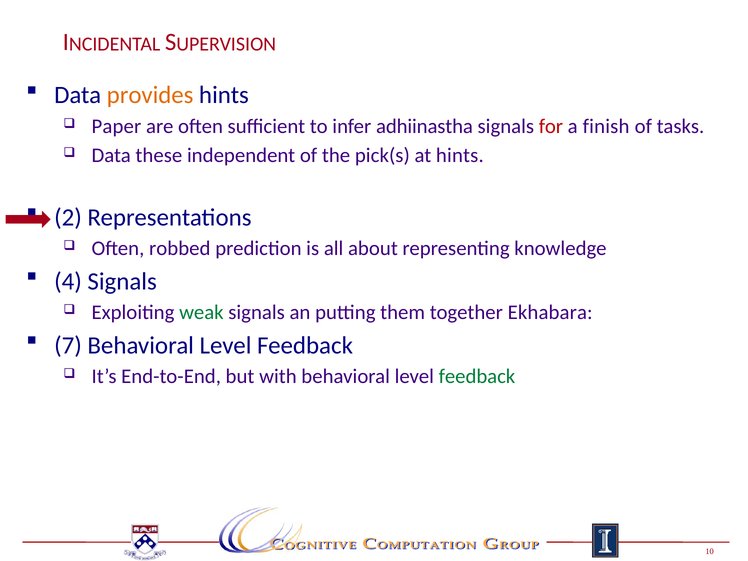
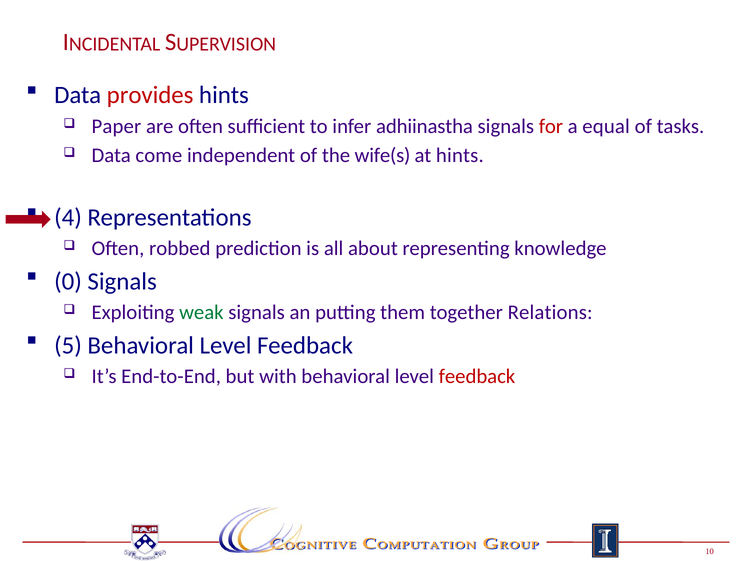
provides colour: orange -> red
finish: finish -> equal
these: these -> come
pick(s: pick(s -> wife(s
2: 2 -> 4
4: 4 -> 0
Ekhabara: Ekhabara -> Relations
7: 7 -> 5
feedback at (477, 377) colour: green -> red
